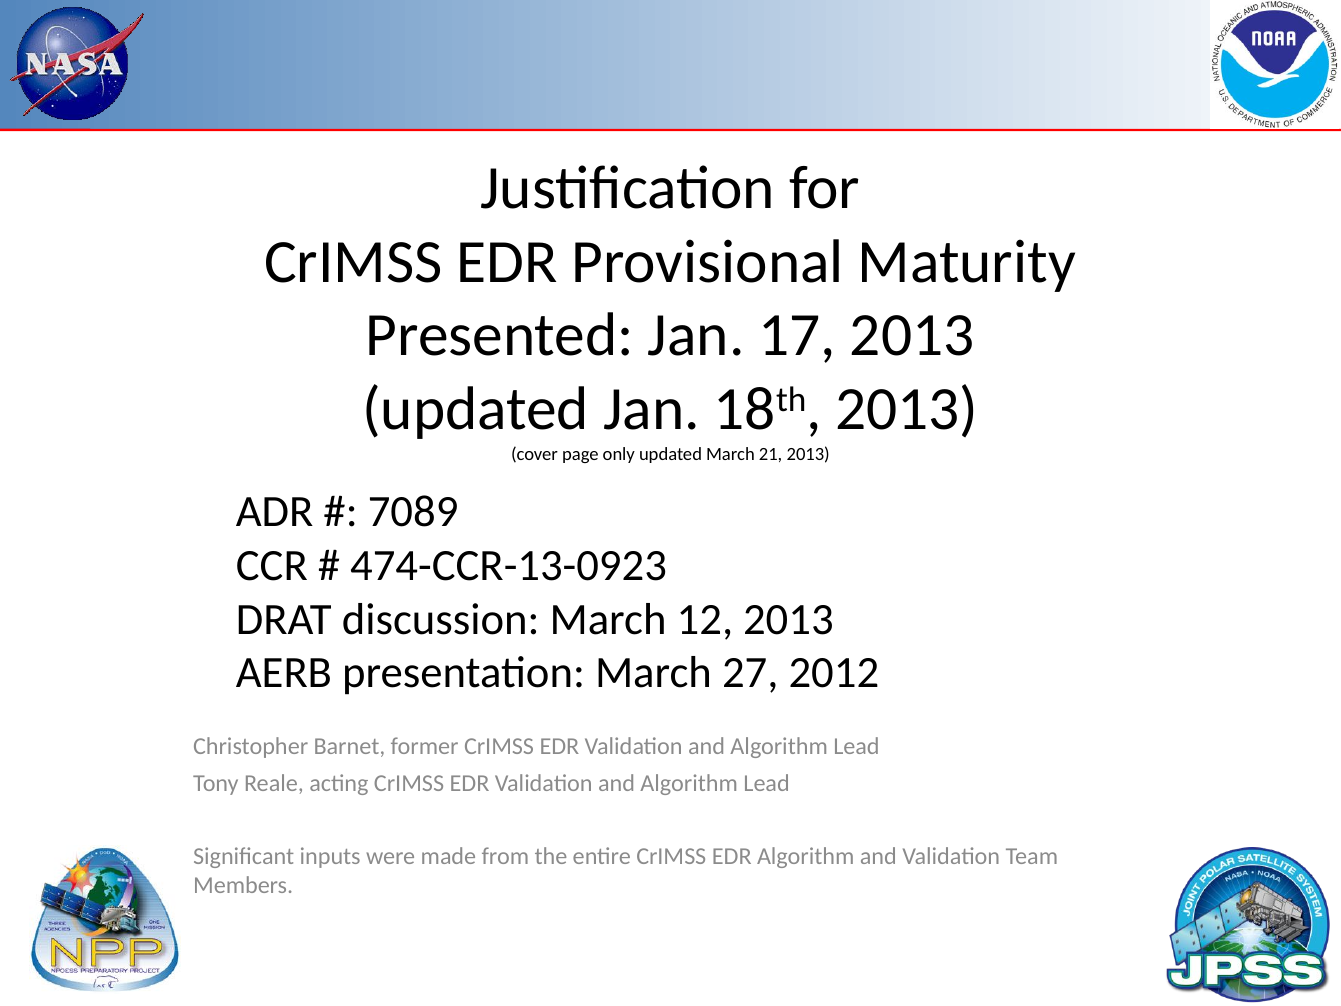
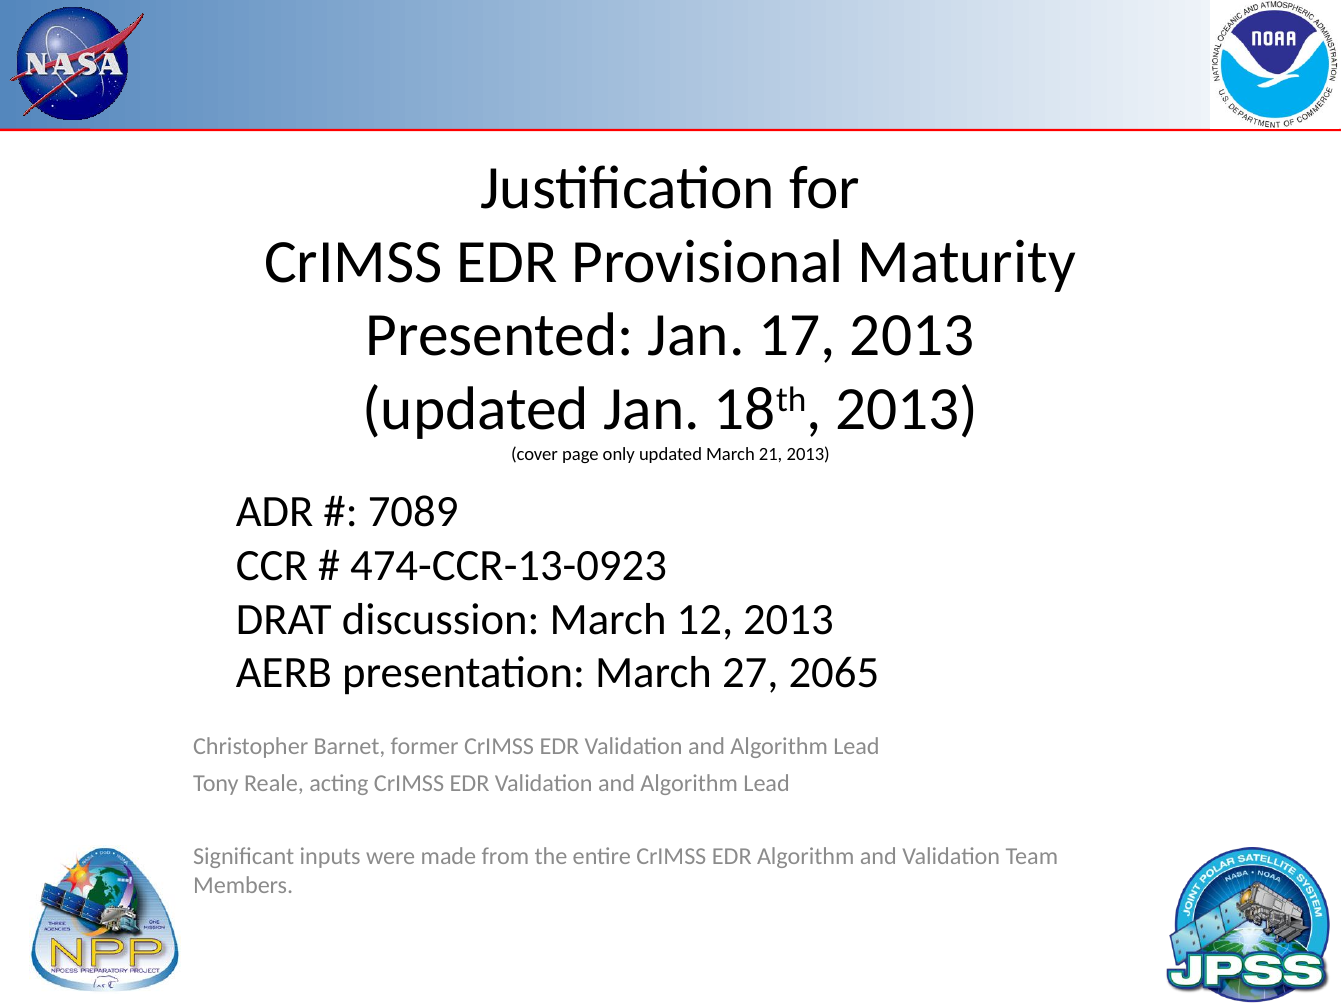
2012: 2012 -> 2065
